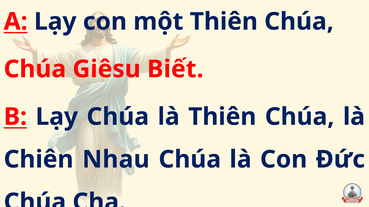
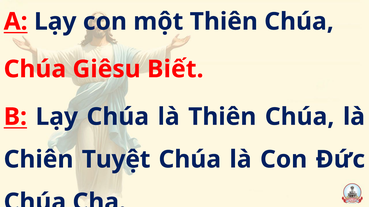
Nhau: Nhau -> Tuyệt
